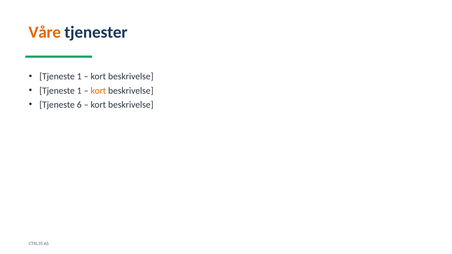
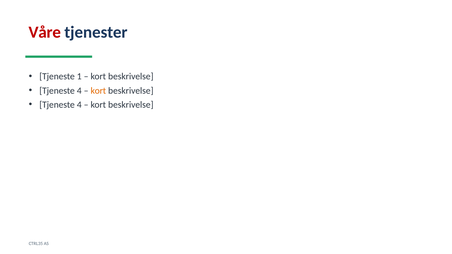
Våre colour: orange -> red
1 at (79, 91): 1 -> 4
6 at (79, 105): 6 -> 4
